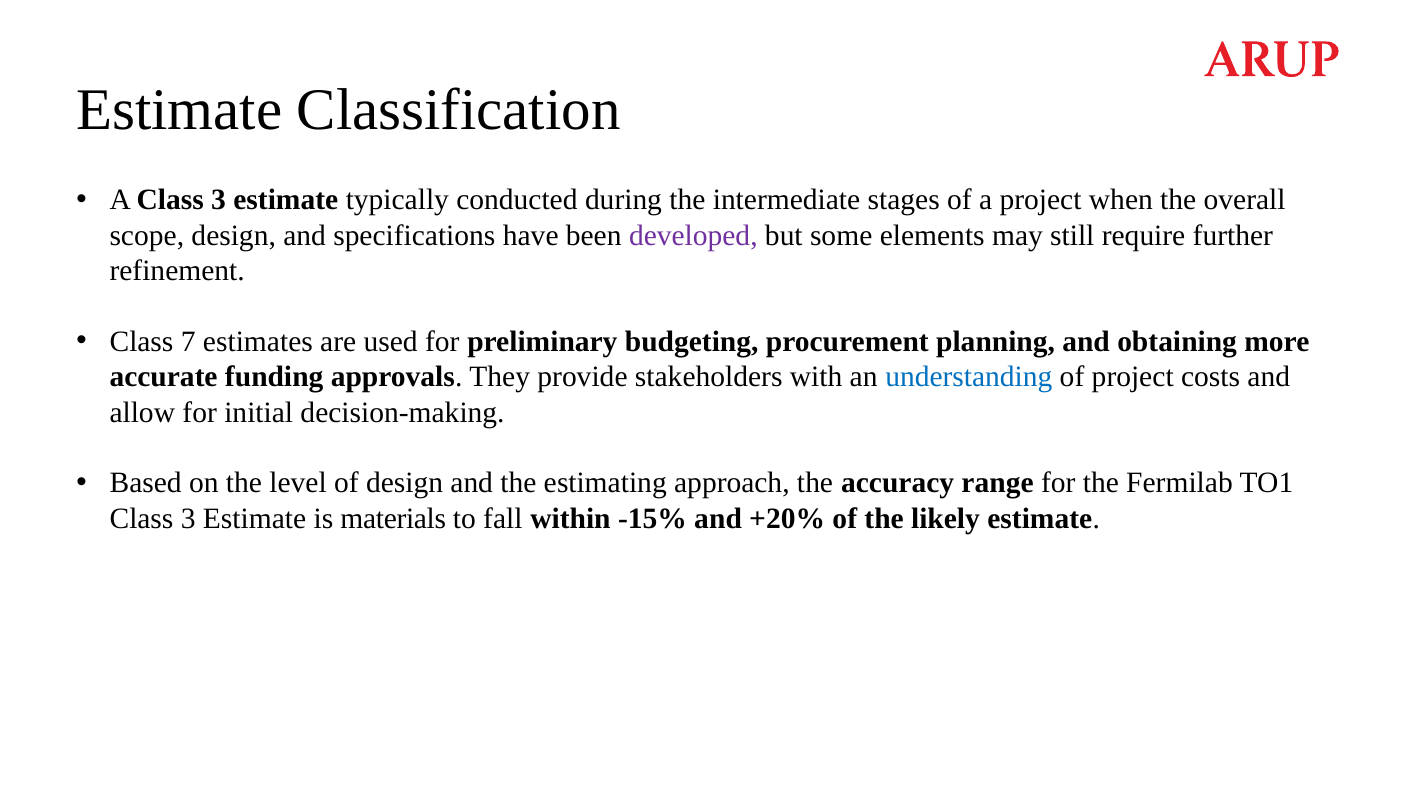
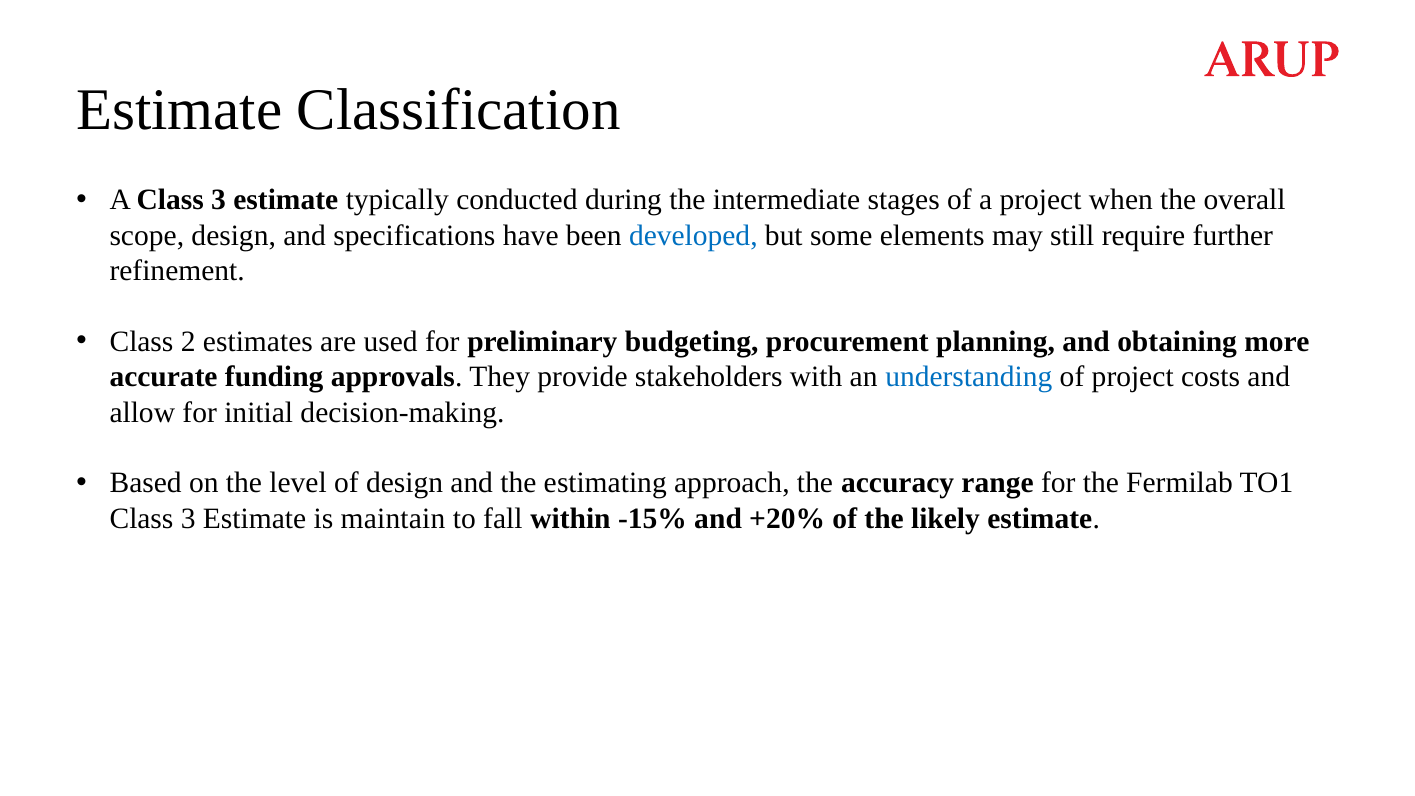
developed colour: purple -> blue
7: 7 -> 2
materials: materials -> maintain
